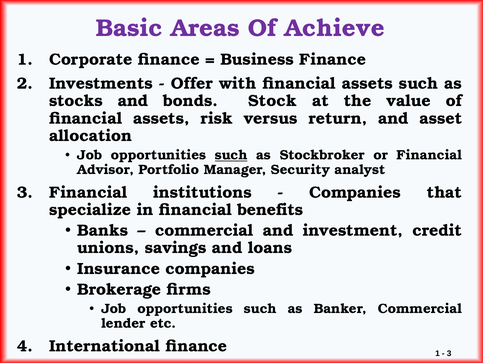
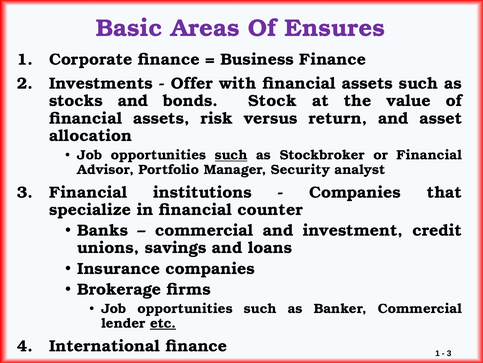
Achieve: Achieve -> Ensures
benefits: benefits -> counter
etc underline: none -> present
